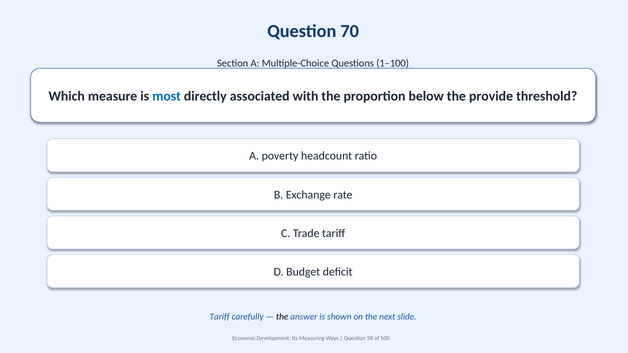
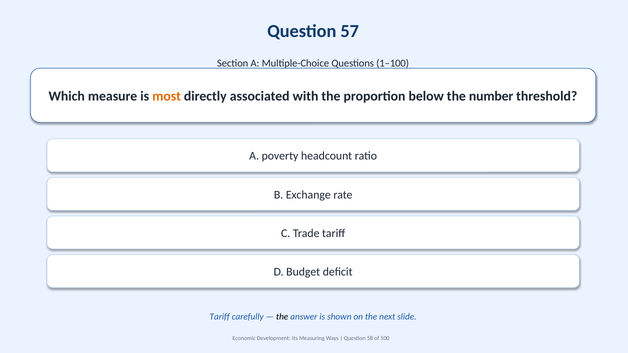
70: 70 -> 57
most colour: blue -> orange
provide: provide -> number
